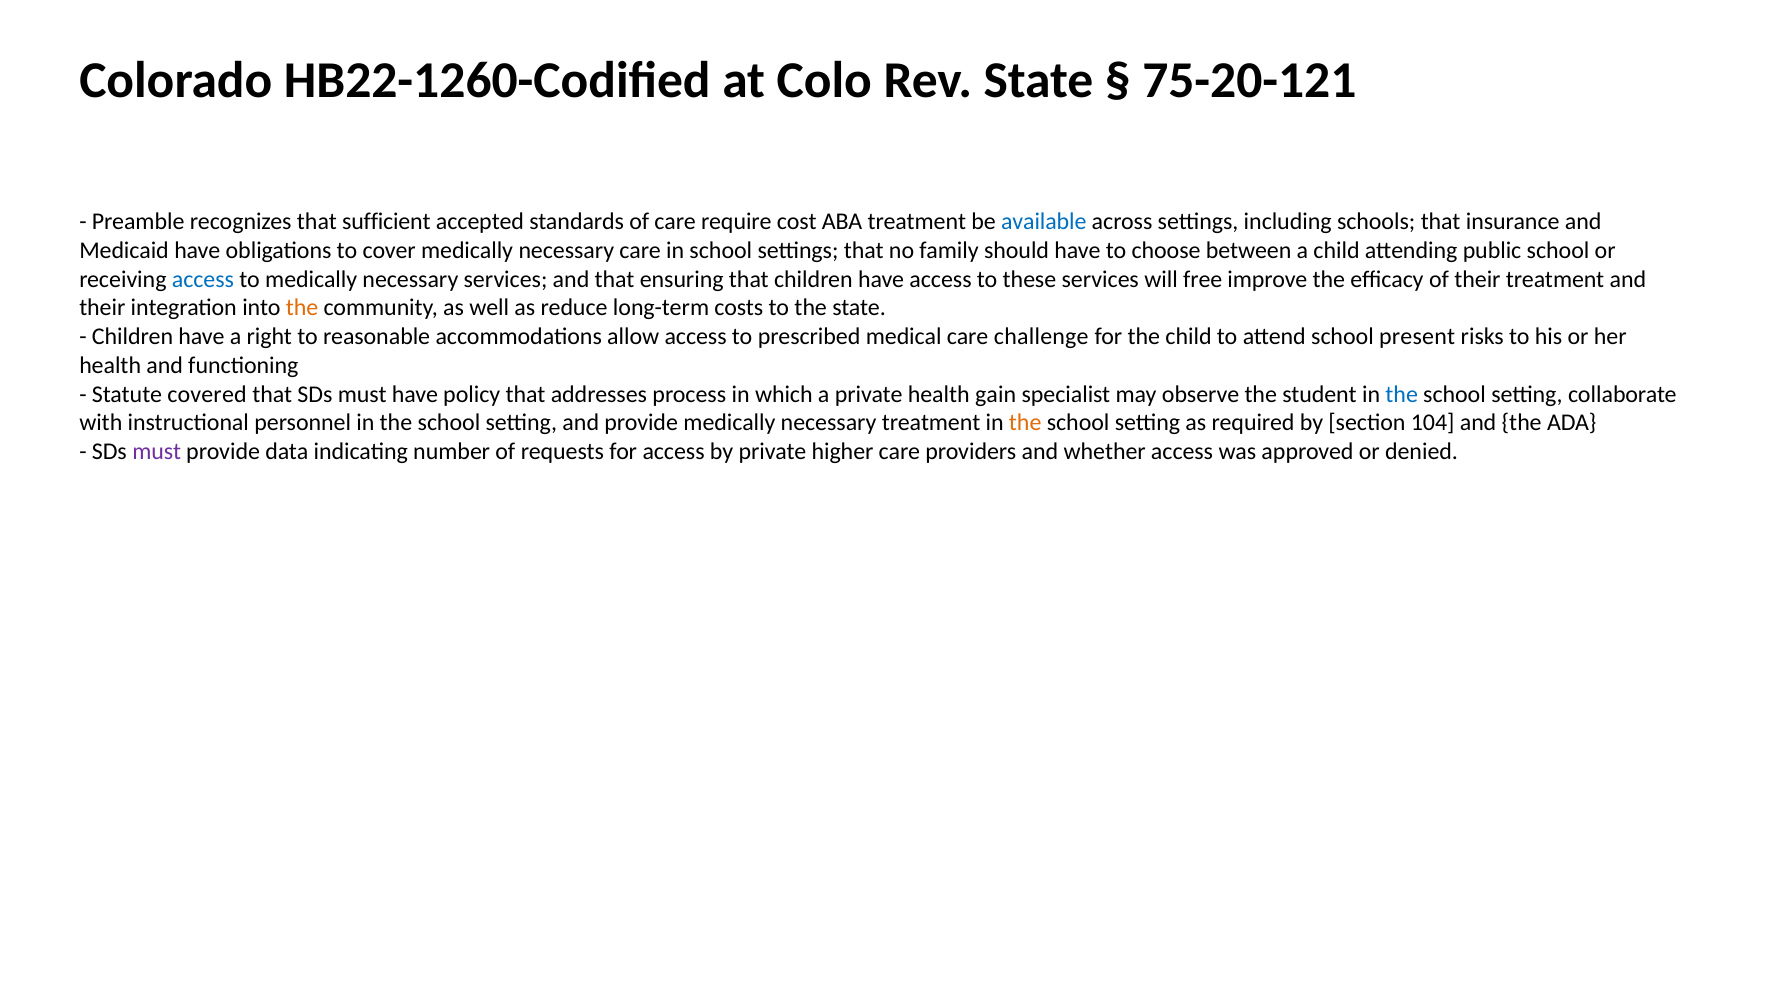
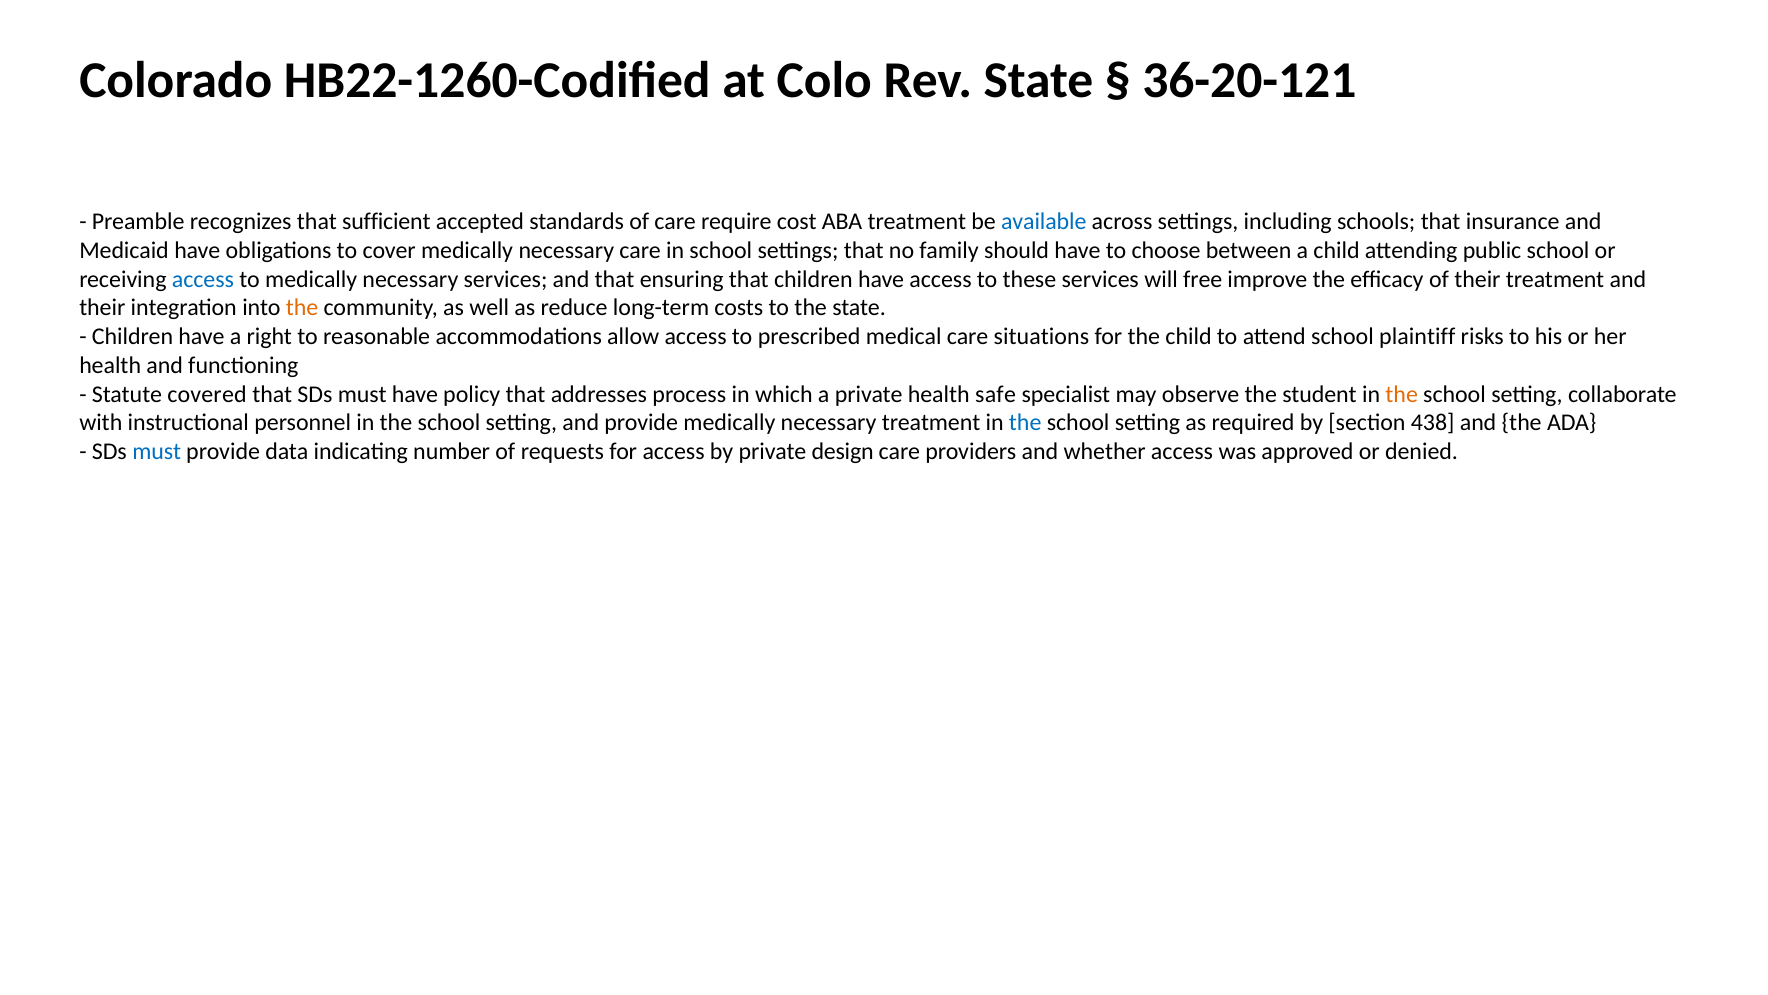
75-20-121: 75-20-121 -> 36-20-121
challenge: challenge -> situations
present: present -> plaintiff
gain: gain -> safe
the at (1402, 394) colour: blue -> orange
the at (1025, 423) colour: orange -> blue
104: 104 -> 438
must at (157, 452) colour: purple -> blue
higher: higher -> design
